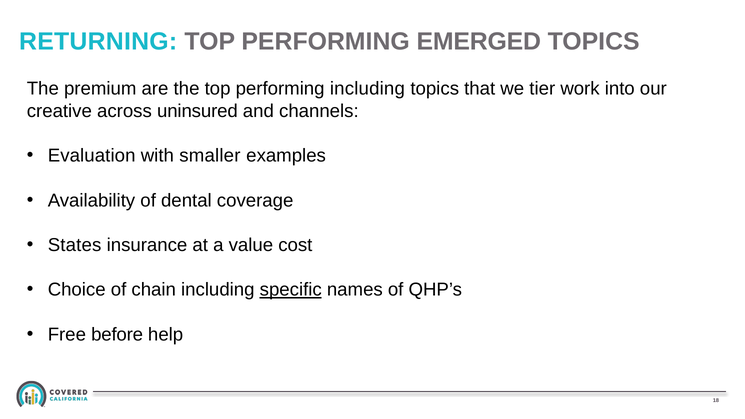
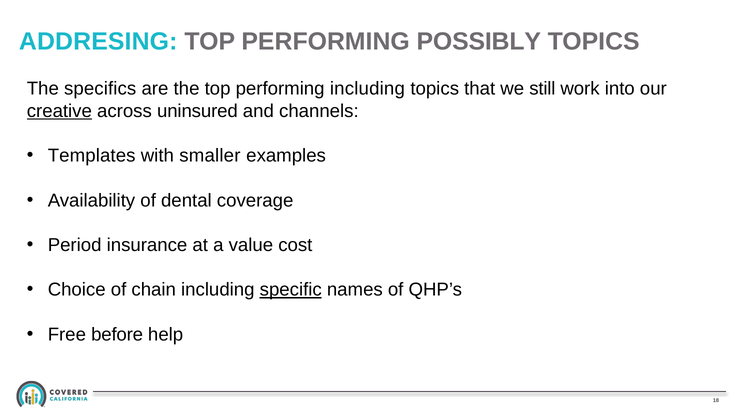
RETURNING: RETURNING -> ADDRESING
EMERGED: EMERGED -> POSSIBLY
premium: premium -> specifics
tier: tier -> still
creative underline: none -> present
Evaluation: Evaluation -> Templates
States: States -> Period
